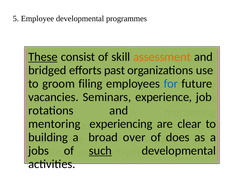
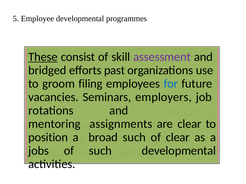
assessment colour: orange -> purple
experience: experience -> employers
experiencing: experiencing -> assignments
building: building -> position
broad over: over -> such
of does: does -> clear
such at (100, 151) underline: present -> none
